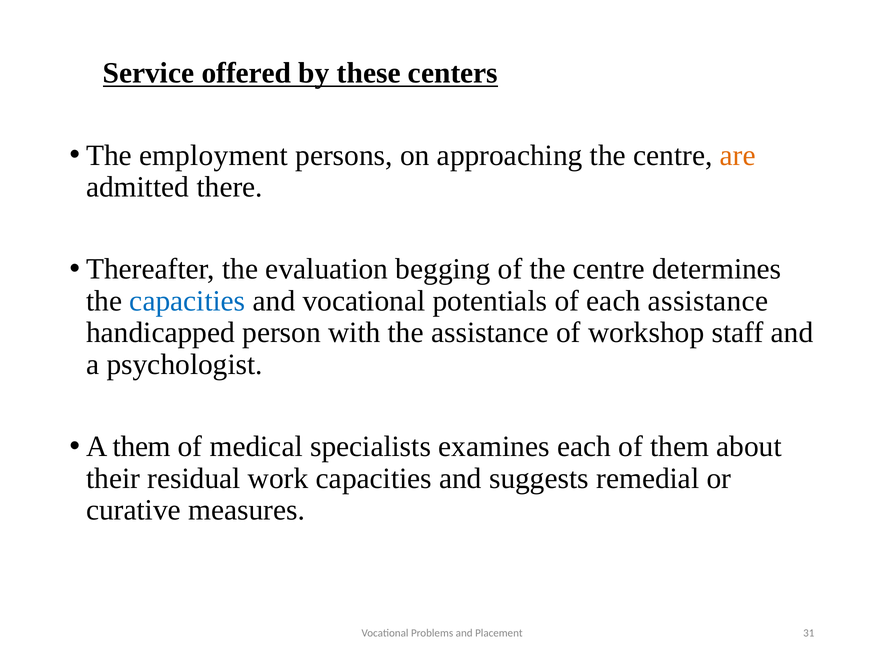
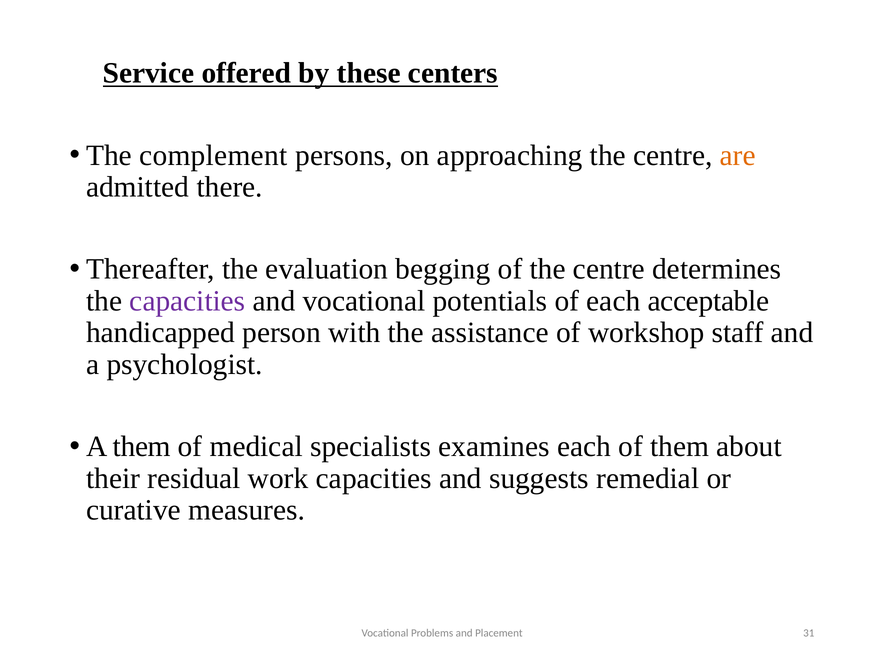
employment: employment -> complement
capacities at (187, 301) colour: blue -> purple
each assistance: assistance -> acceptable
